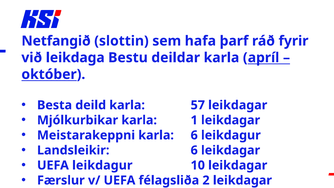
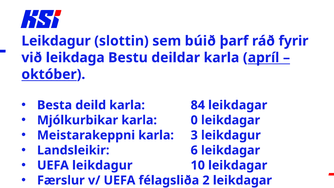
Netfangið at (56, 41): Netfangið -> Leikdagur
hafa: hafa -> búið
57: 57 -> 84
1: 1 -> 0
karla 6: 6 -> 3
